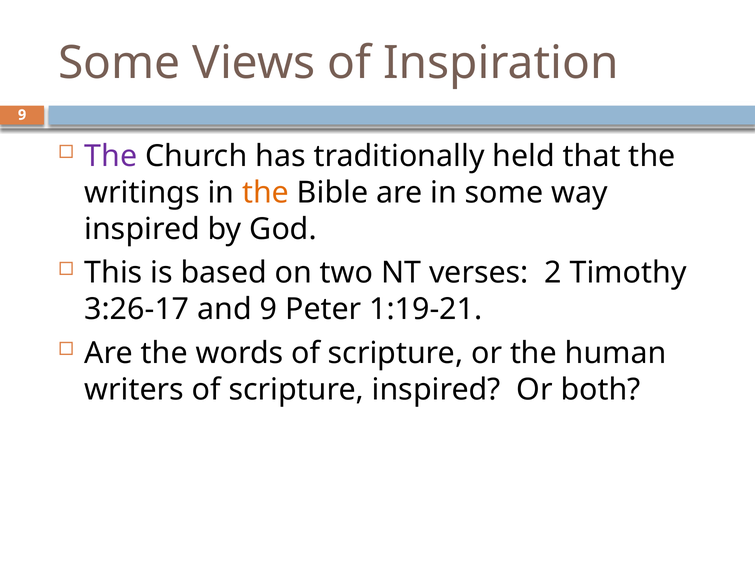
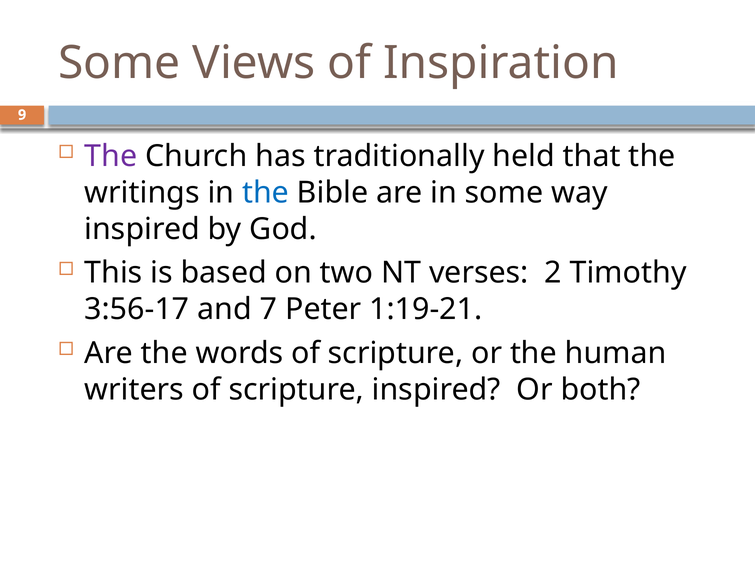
the at (266, 193) colour: orange -> blue
3:26-17: 3:26-17 -> 3:56-17
and 9: 9 -> 7
